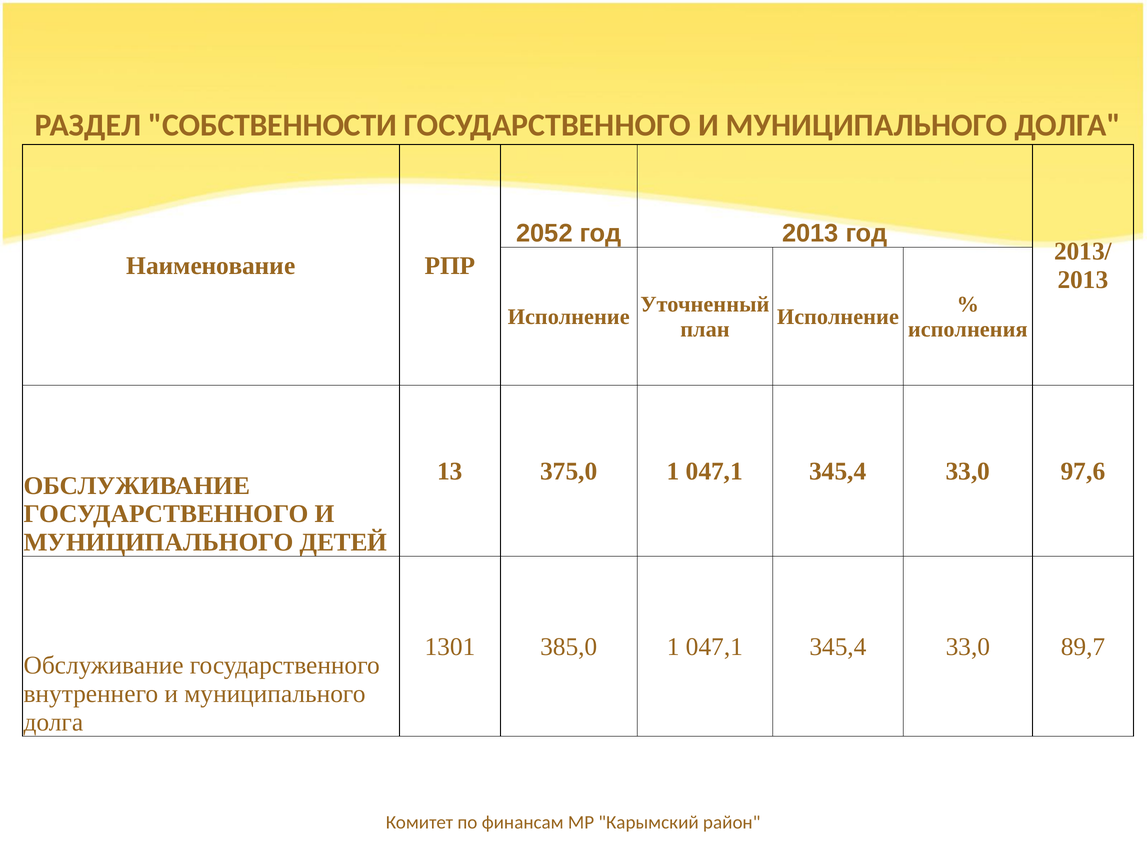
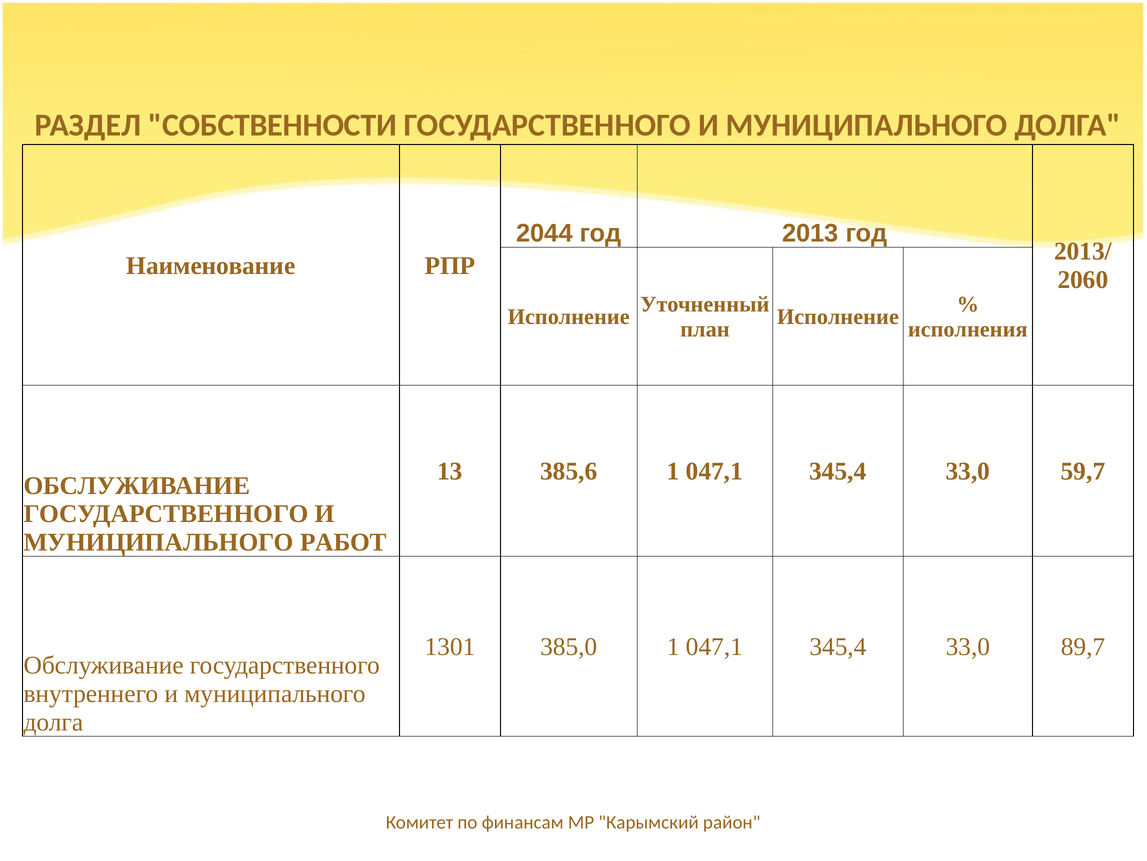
2052: 2052 -> 2044
2013 at (1083, 280): 2013 -> 2060
375,0: 375,0 -> 385,6
97,6: 97,6 -> 59,7
ДЕТЕЙ: ДЕТЕЙ -> РАБОТ
